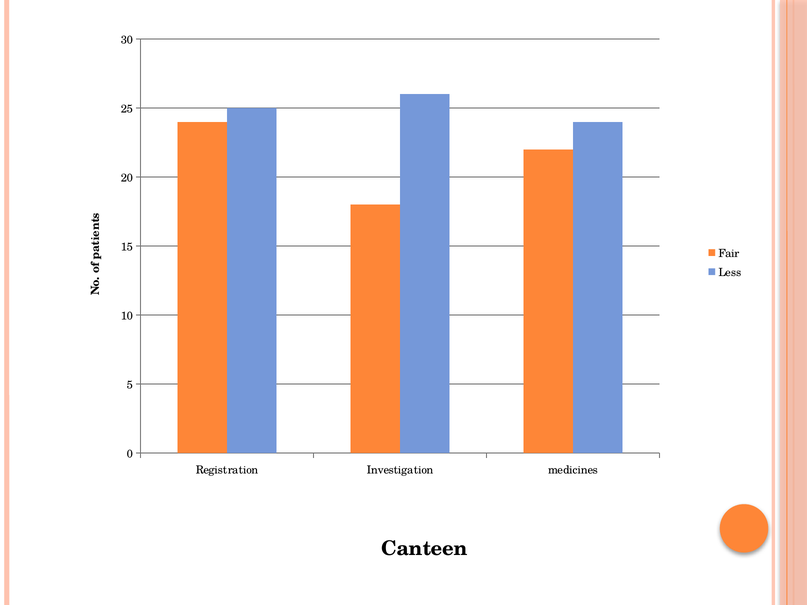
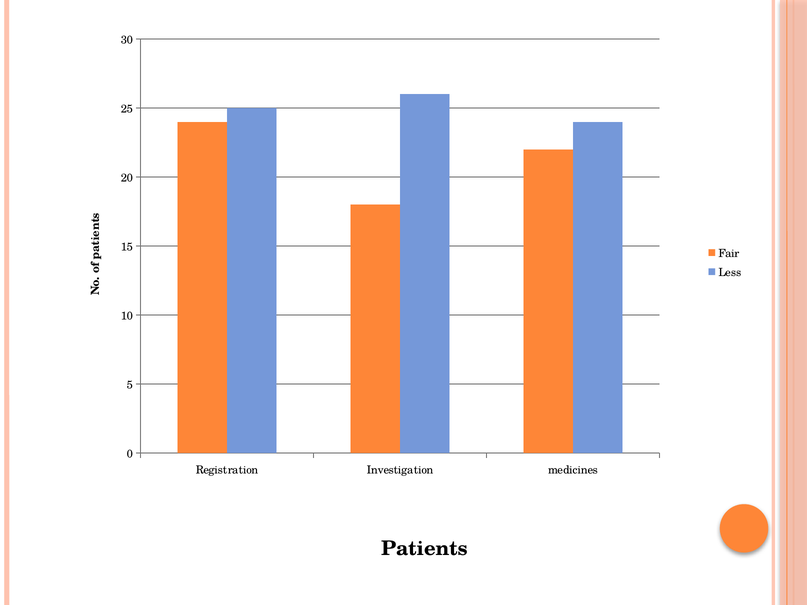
Canteen: Canteen -> Patients
